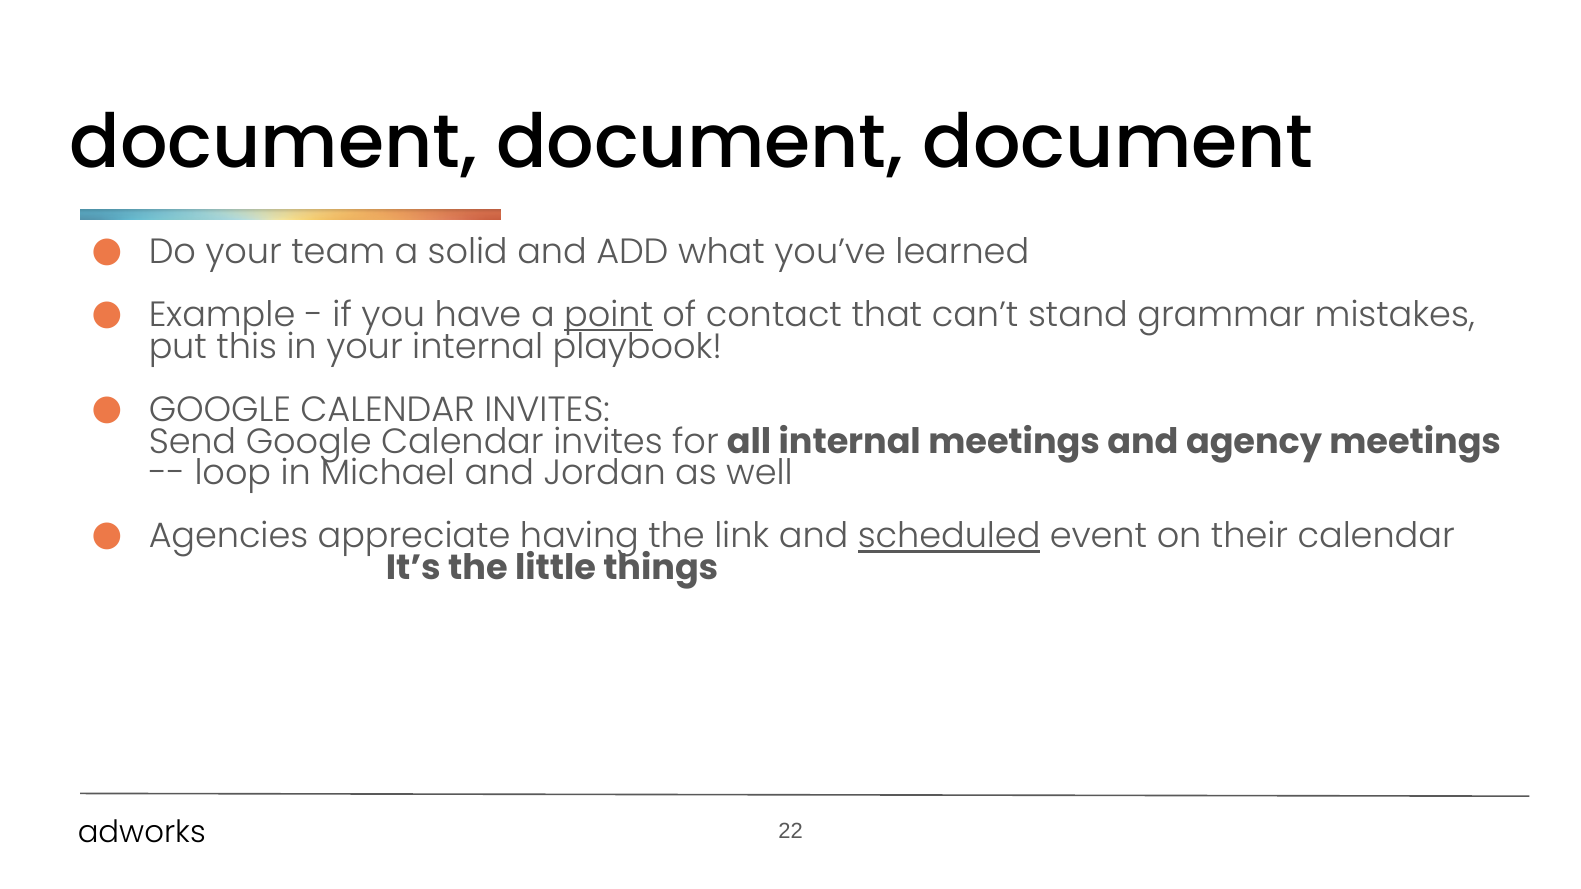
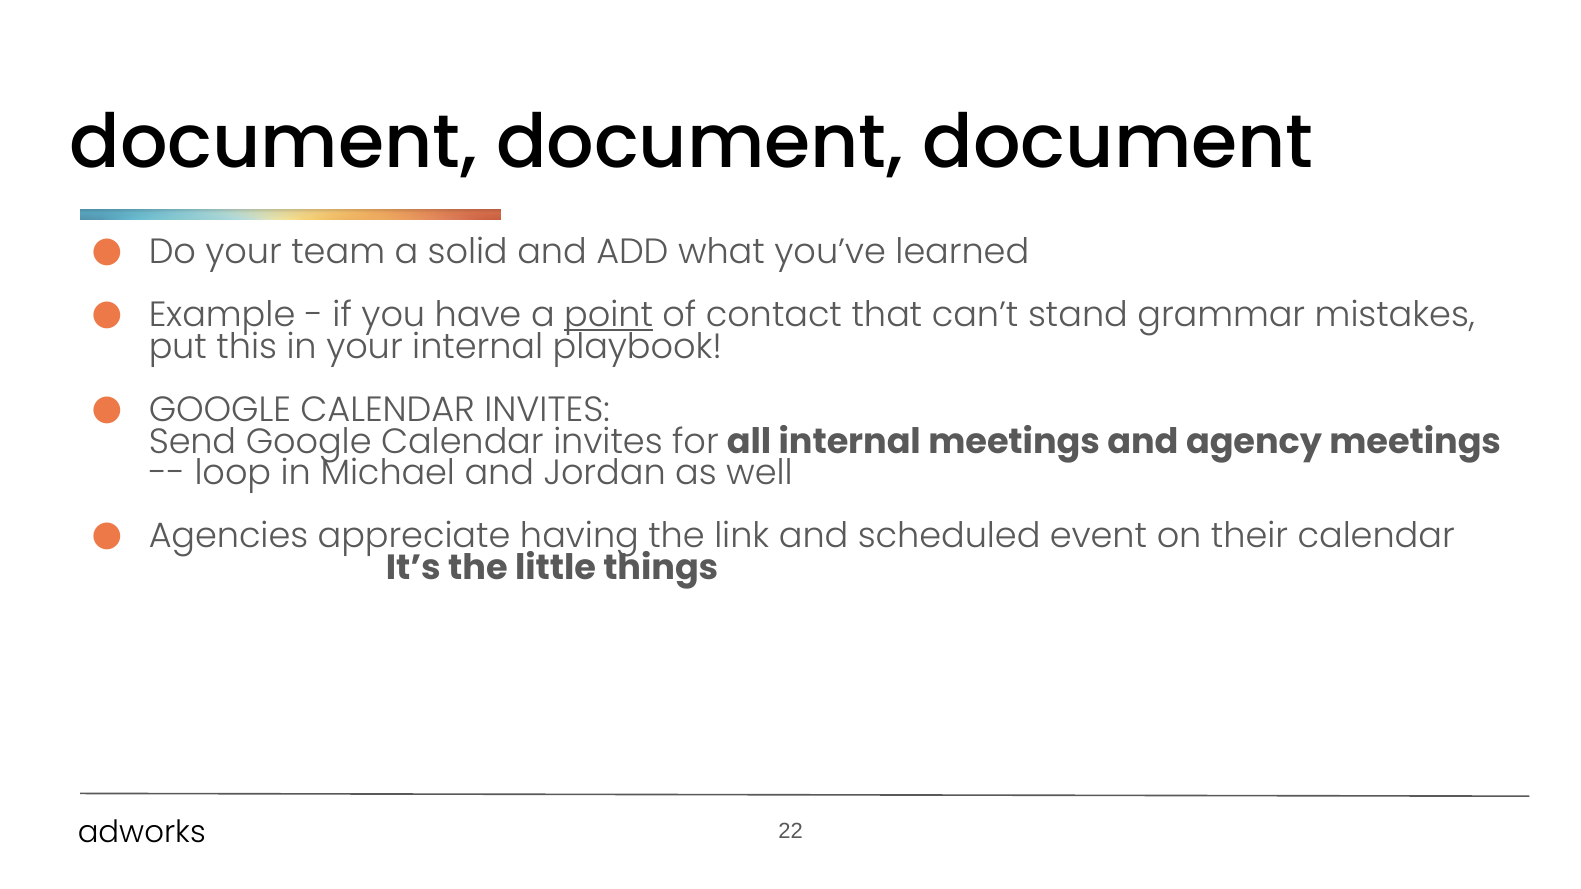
scheduled underline: present -> none
